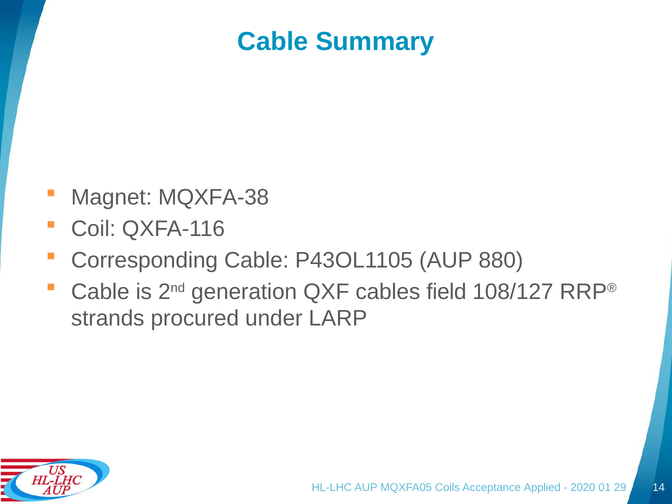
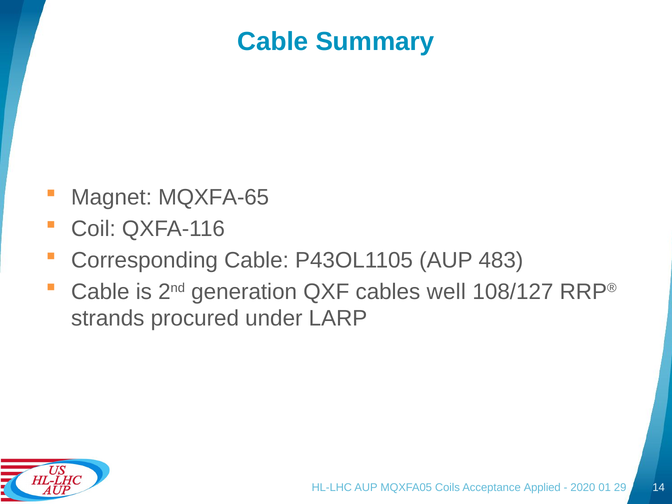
MQXFA-38: MQXFA-38 -> MQXFA-65
880: 880 -> 483
field: field -> well
